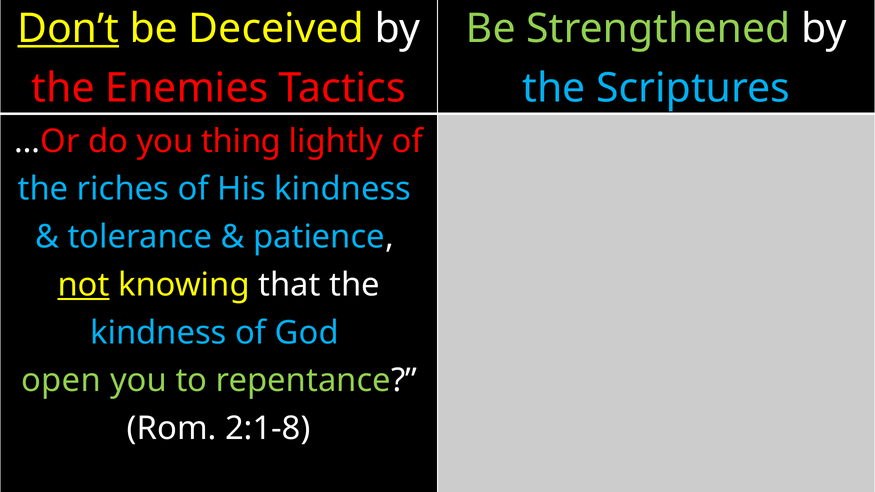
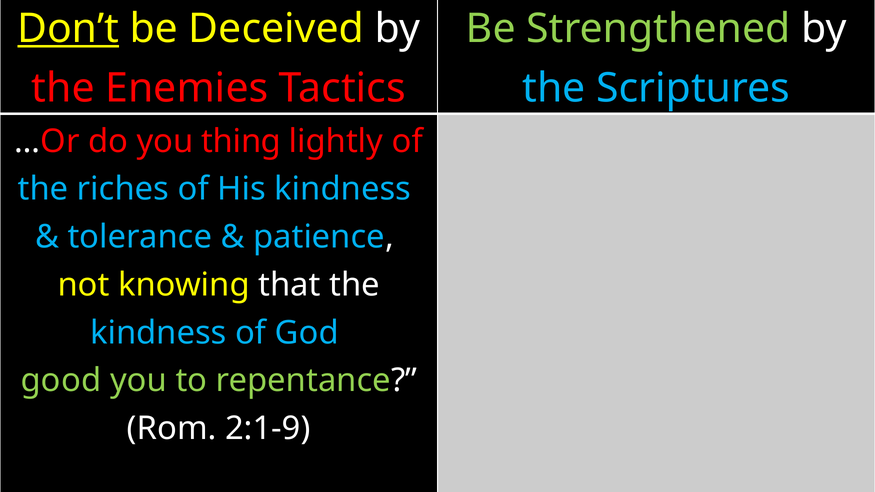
not underline: present -> none
open: open -> good
2:1-8: 2:1-8 -> 2:1-9
